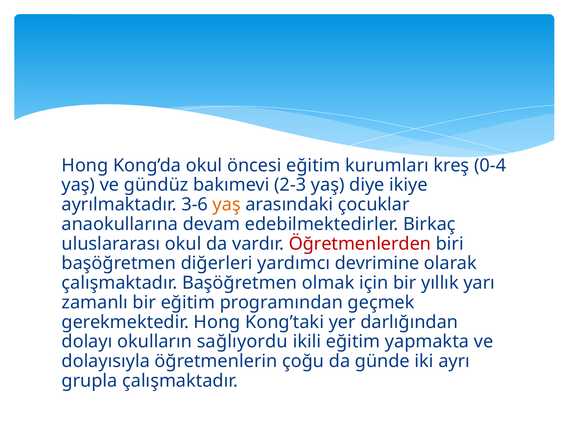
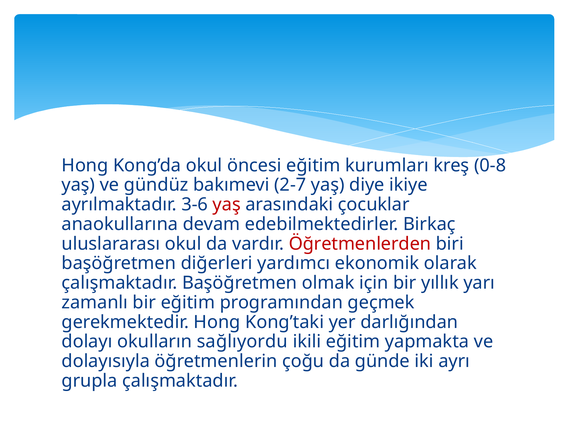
0-4: 0-4 -> 0-8
2-3: 2-3 -> 2-7
yaş at (227, 205) colour: orange -> red
devrimine: devrimine -> ekonomik
